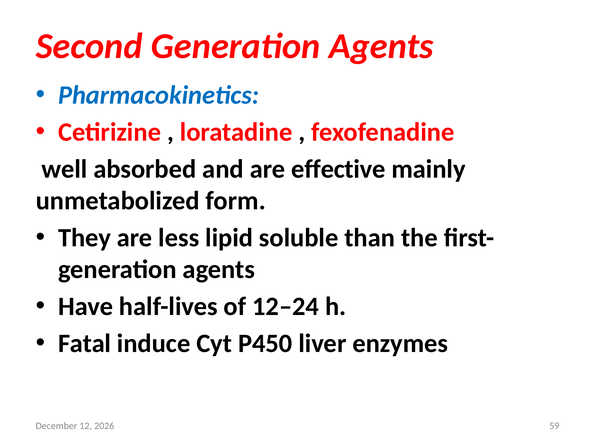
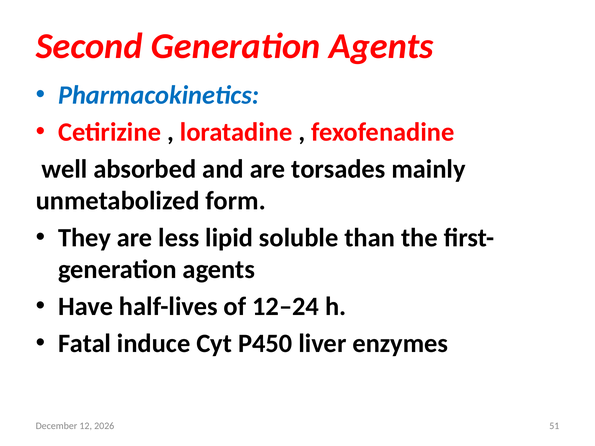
effective: effective -> torsades
59: 59 -> 51
